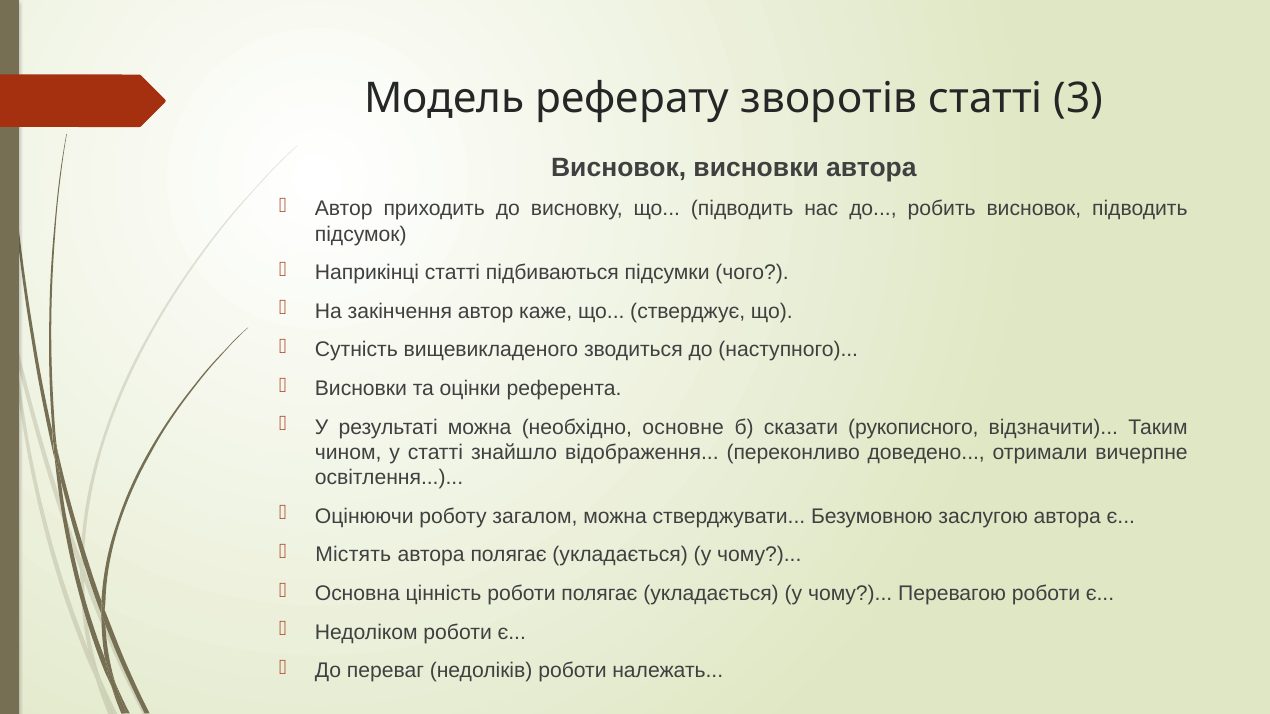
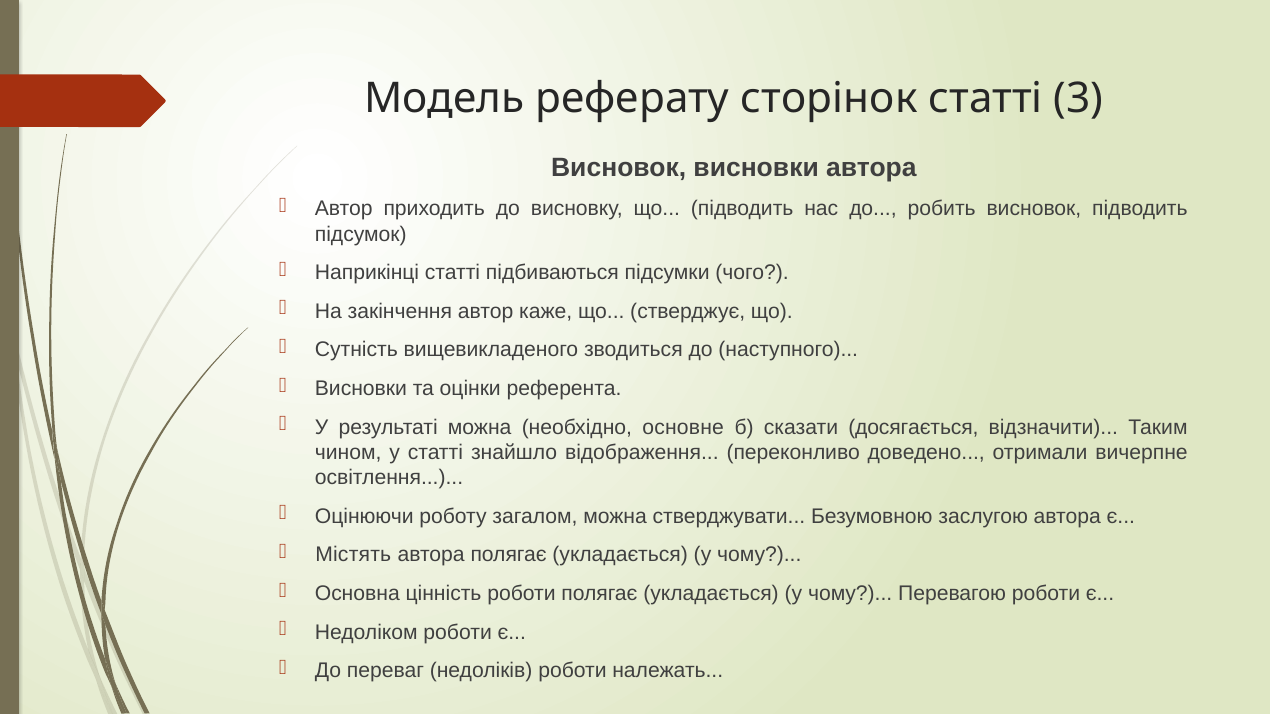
зворотів: зворотів -> сторінок
рукописного: рукописного -> досягається
